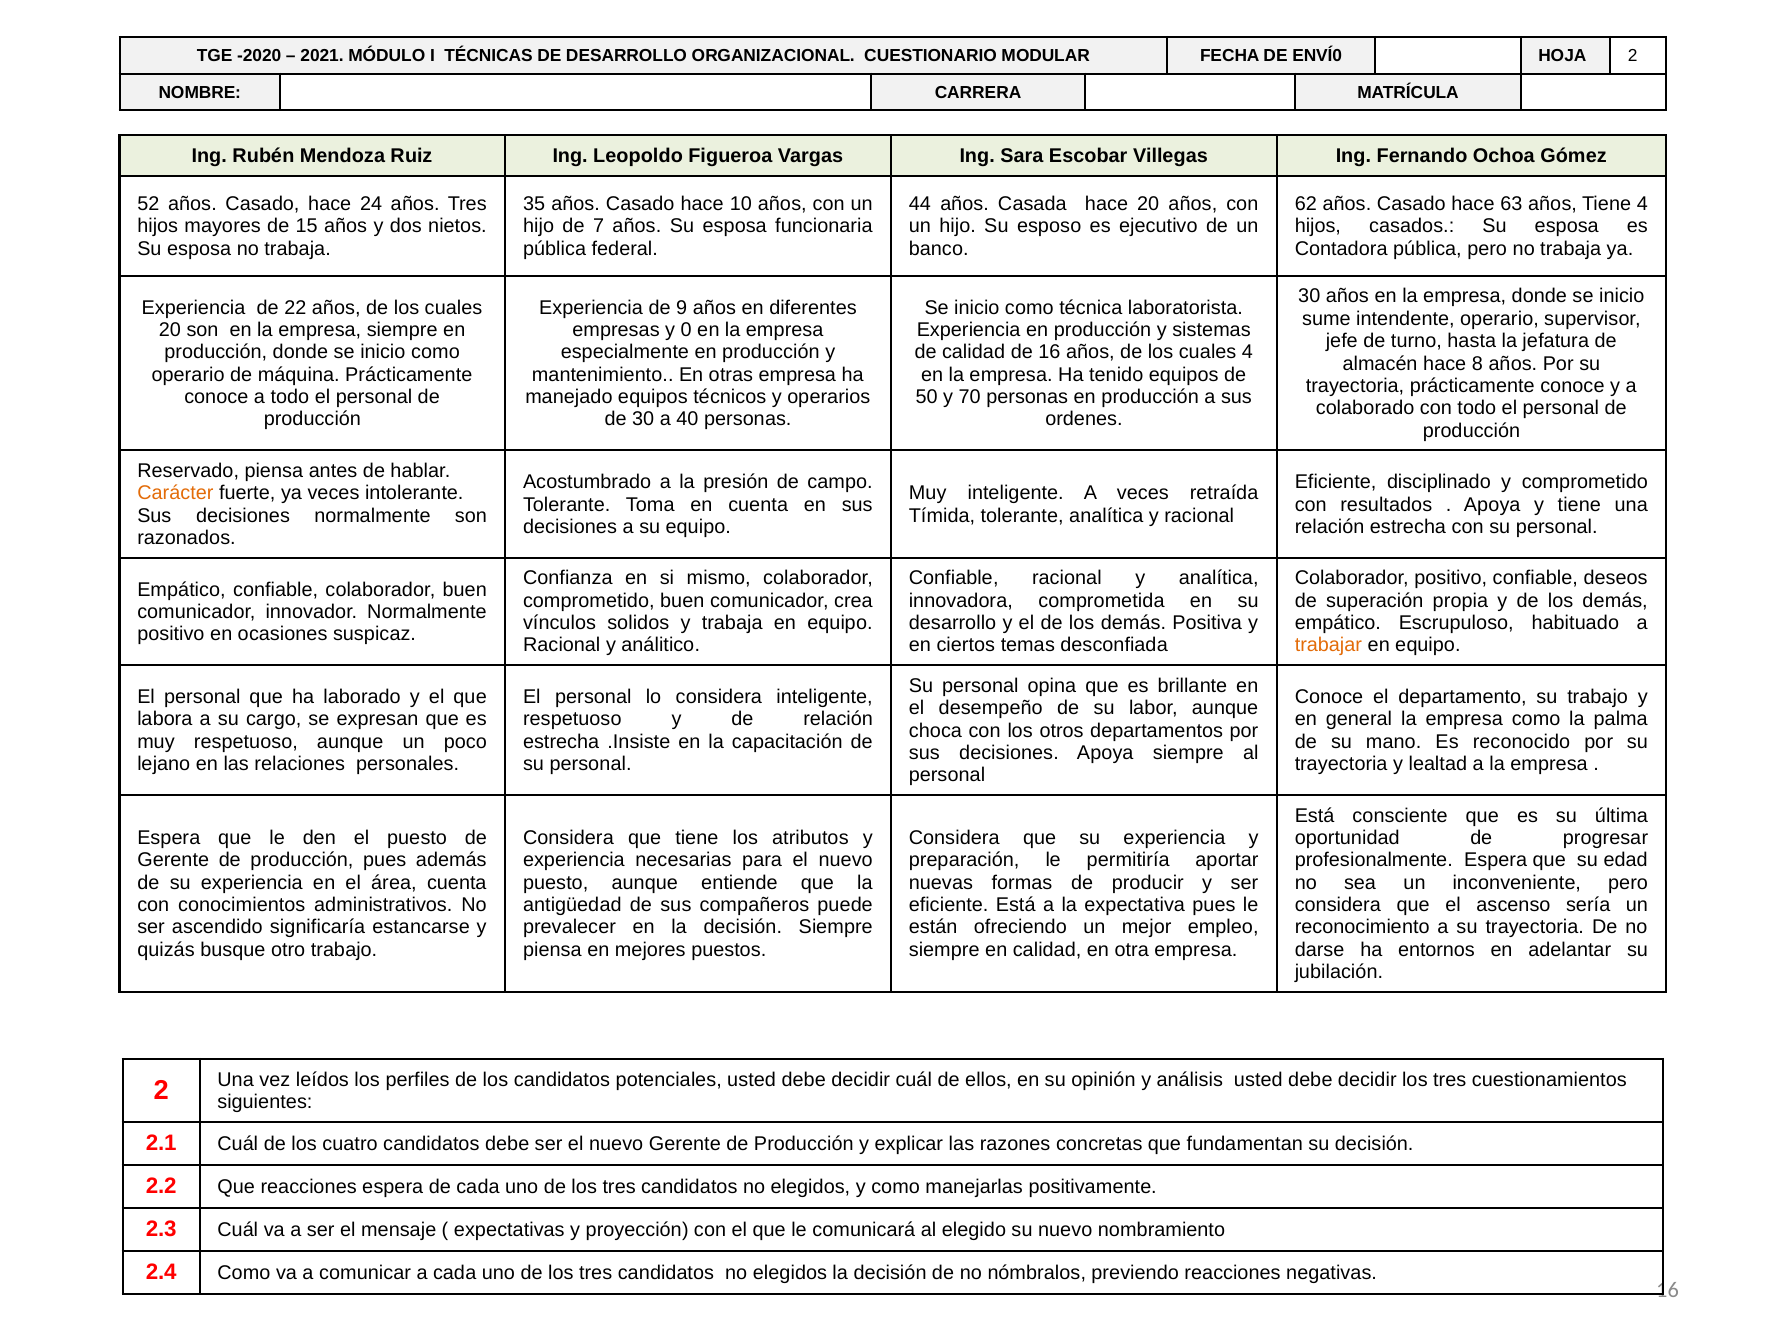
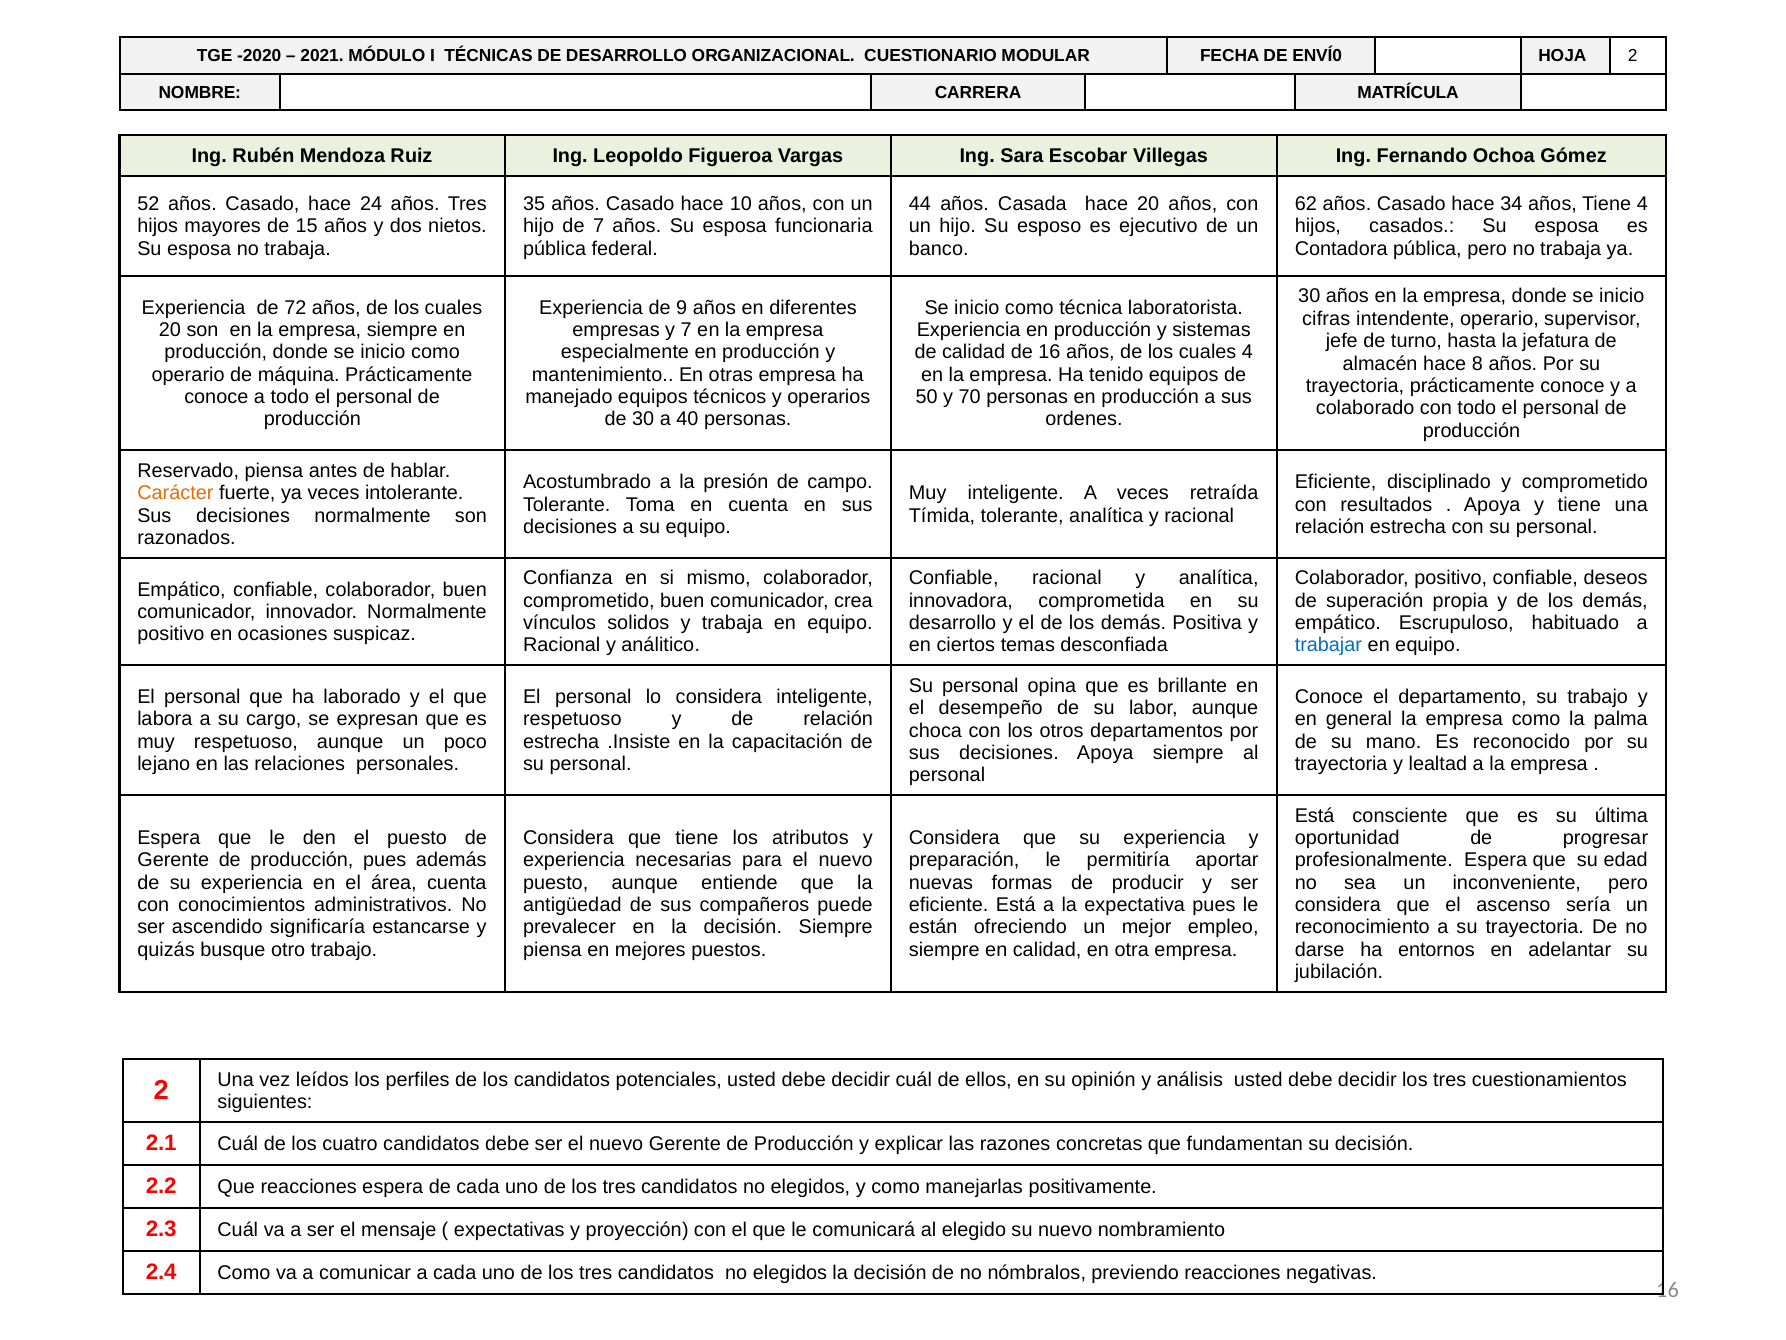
63: 63 -> 34
22: 22 -> 72
sume: sume -> cifras
y 0: 0 -> 7
trabajar colour: orange -> blue
